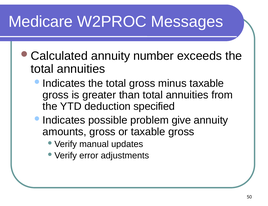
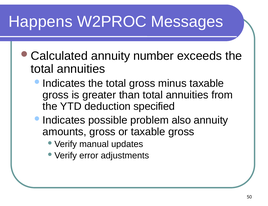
Medicare: Medicare -> Happens
give: give -> also
